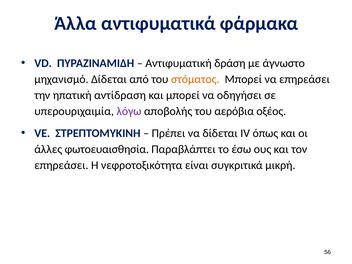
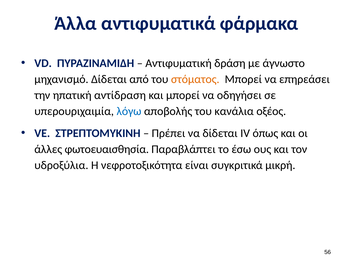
λόγω colour: purple -> blue
αερόβια: αερόβια -> κανάλια
επηρεάσει at (61, 165): επηρεάσει -> υδροξύλια
